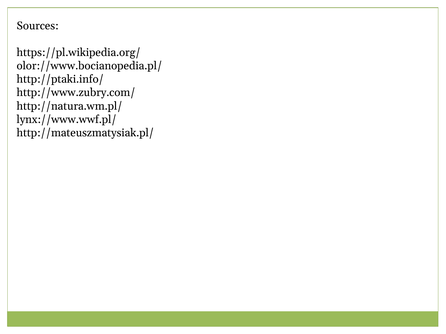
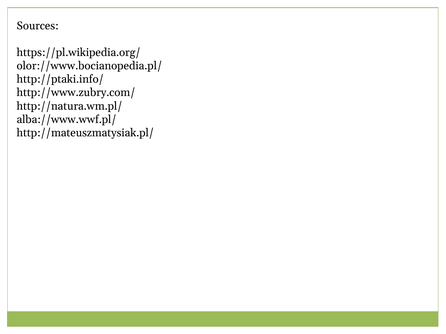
lynx://www.wwf.pl/: lynx://www.wwf.pl/ -> alba://www.wwf.pl/
